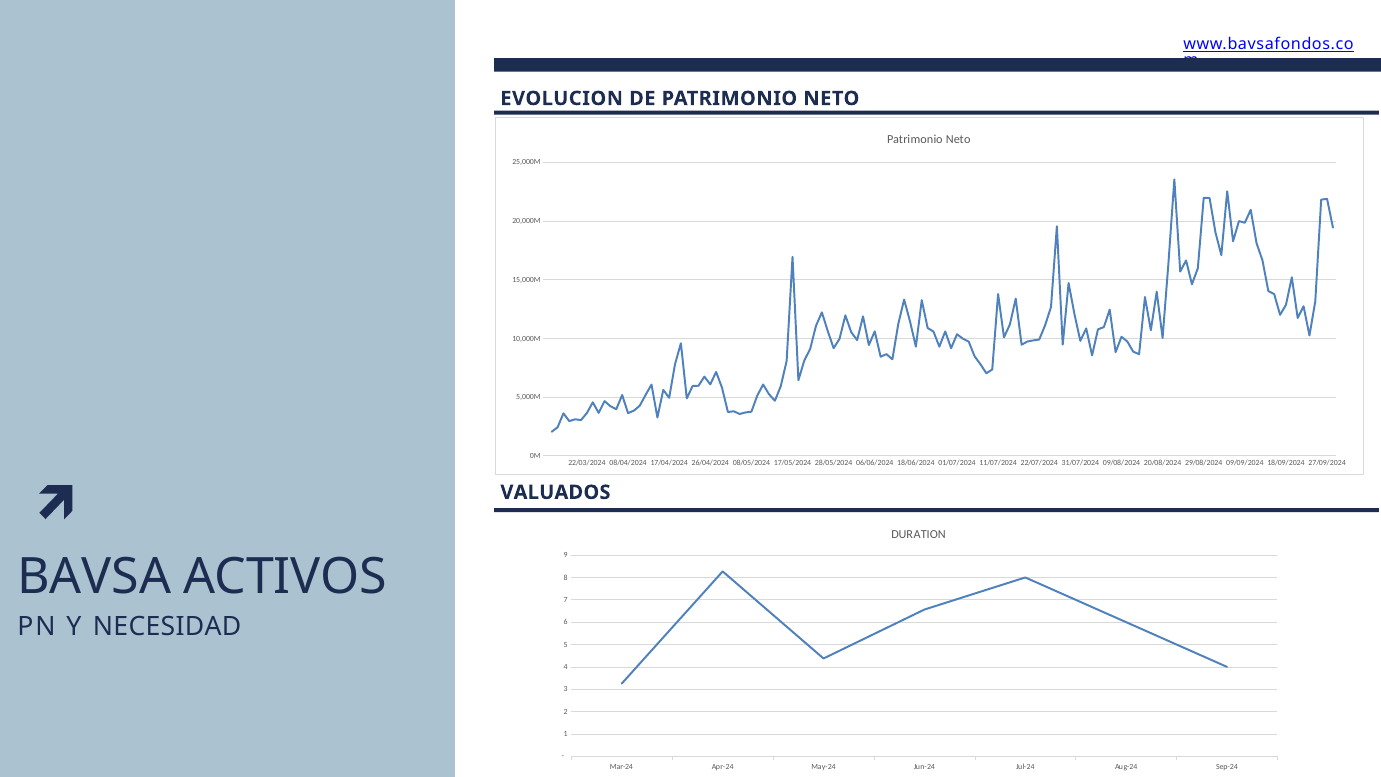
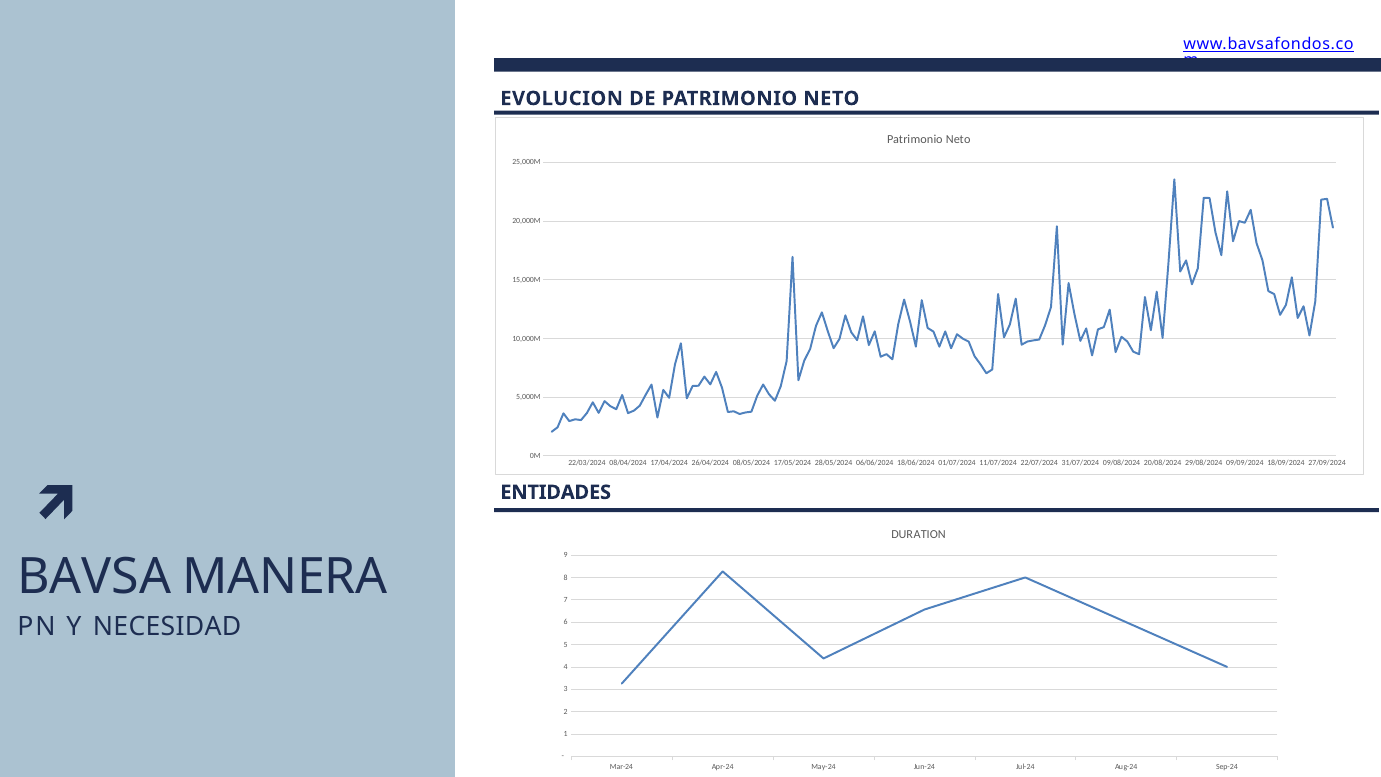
VALUADOS: VALUADOS -> ENTIDADES
ACTIVOS: ACTIVOS -> MANERA
